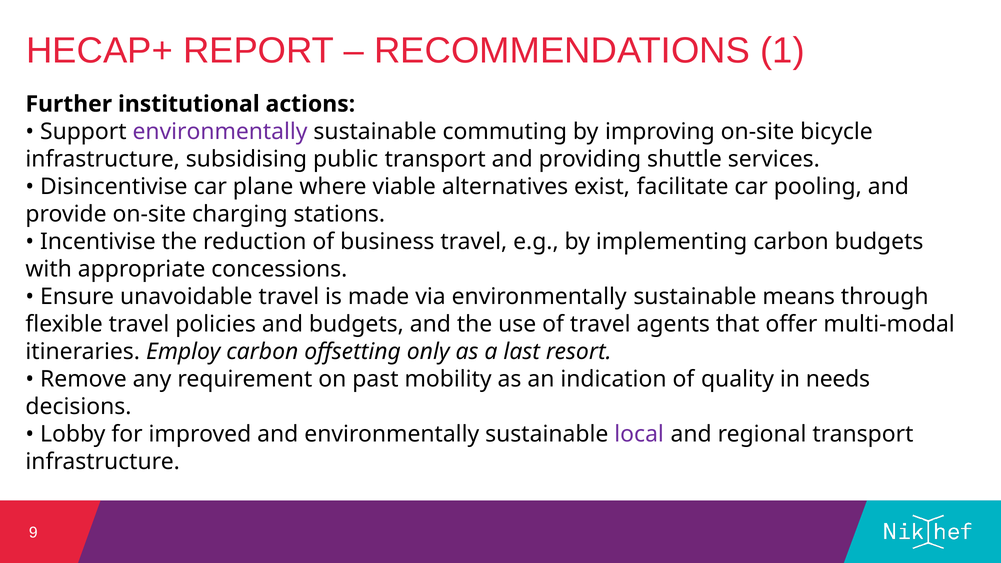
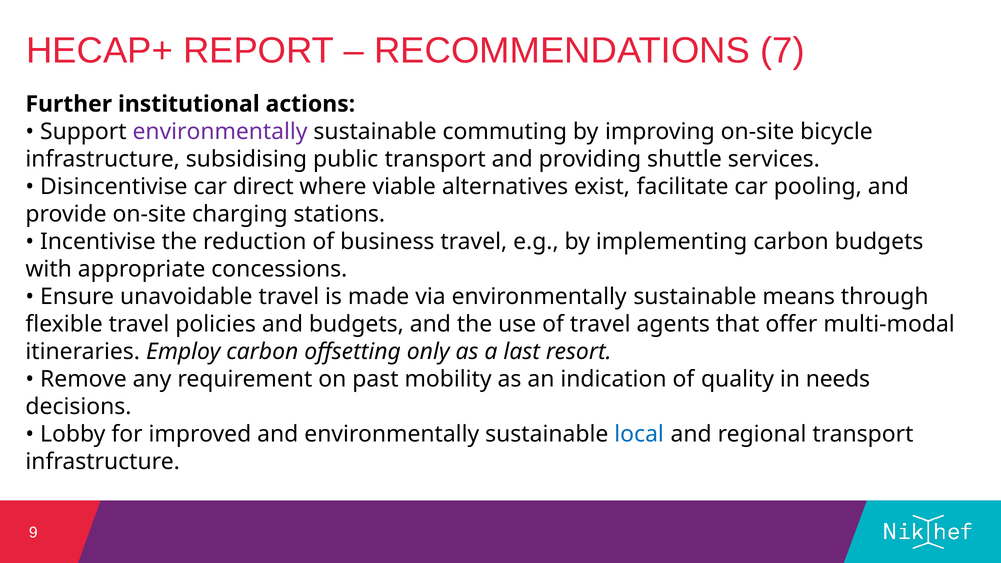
1: 1 -> 7
plane: plane -> direct
local colour: purple -> blue
